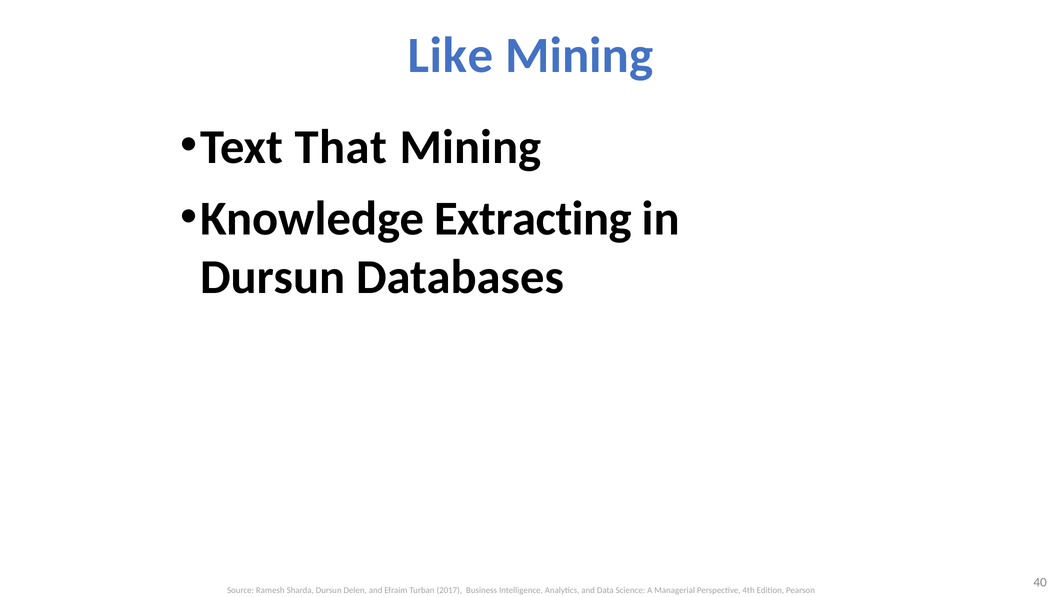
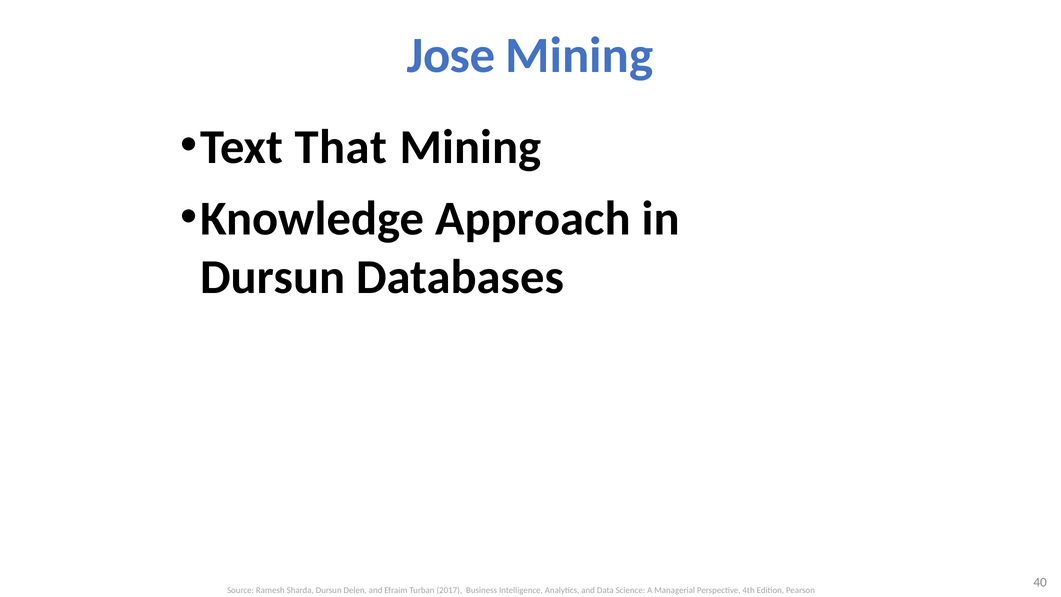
Like: Like -> Jose
Extracting: Extracting -> Approach
